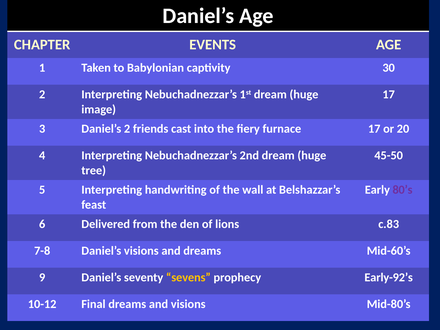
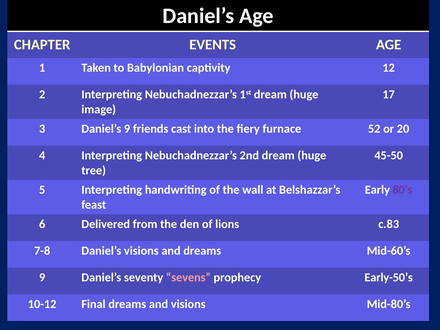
30: 30 -> 12
Daniel’s 2: 2 -> 9
furnace 17: 17 -> 52
sevens colour: yellow -> pink
Early-92’s: Early-92’s -> Early-50’s
